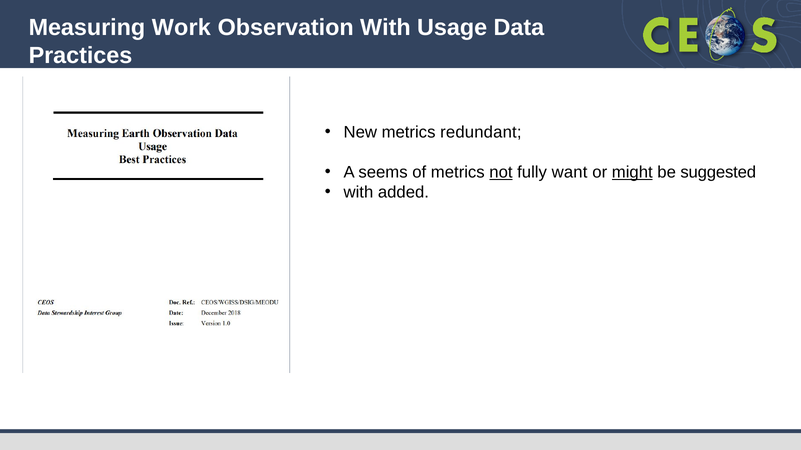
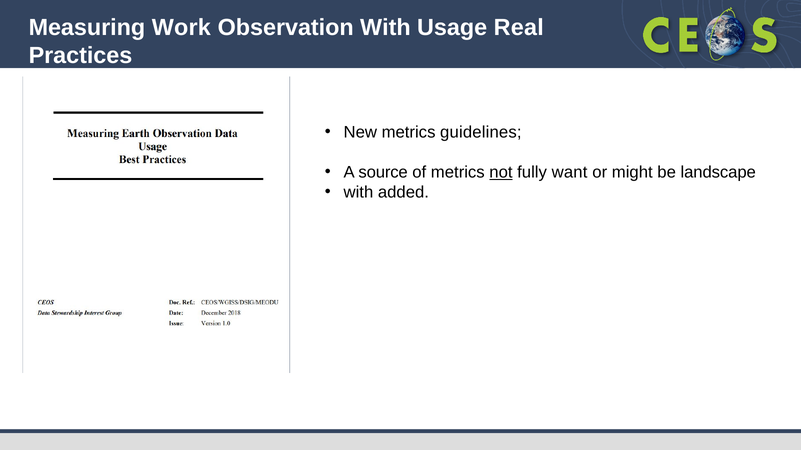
Data: Data -> Real
redundant: redundant -> guidelines
seems: seems -> source
might underline: present -> none
suggested: suggested -> landscape
